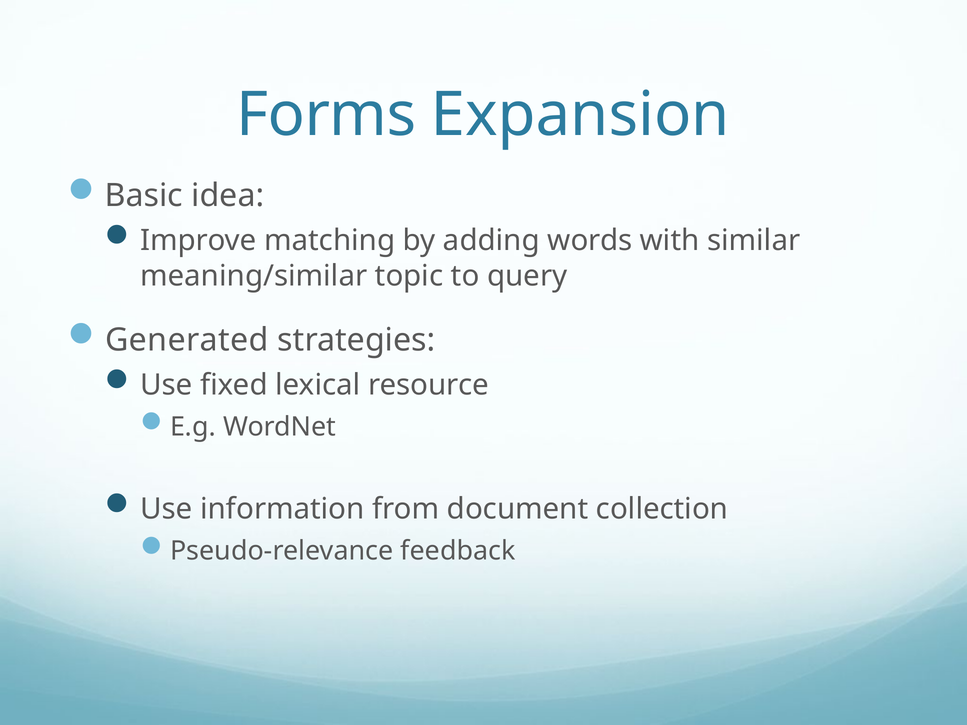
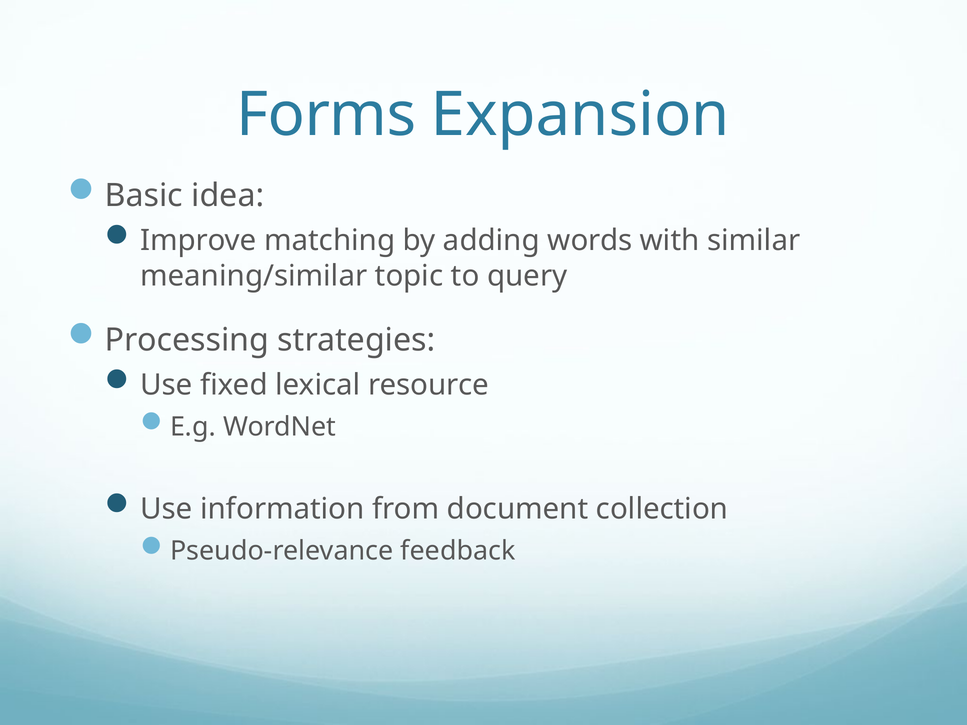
Generated: Generated -> Processing
